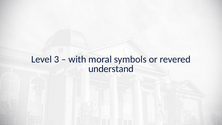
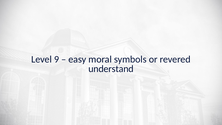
3: 3 -> 9
with: with -> easy
